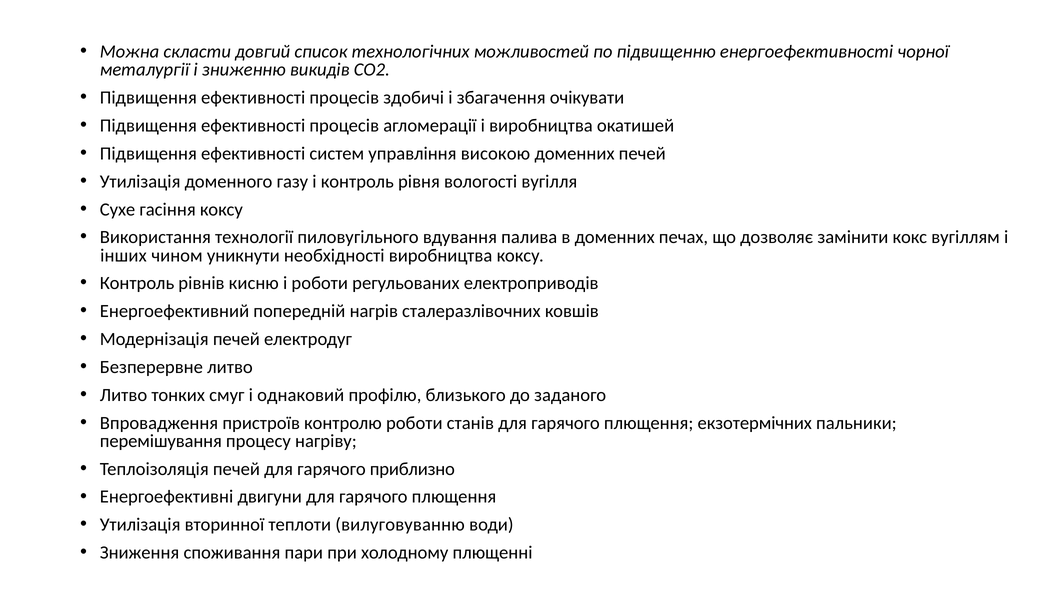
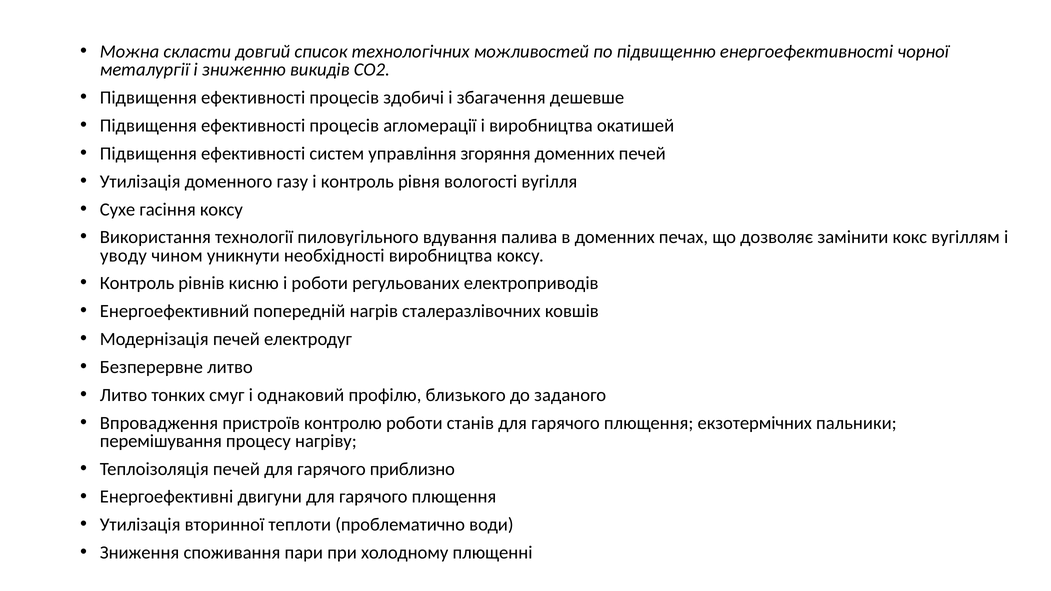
очікувати: очікувати -> дешевше
високою: високою -> згоряння
інших: інших -> уводу
вилуговуванню: вилуговуванню -> проблематично
